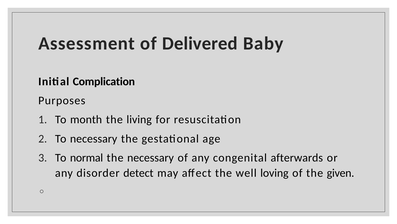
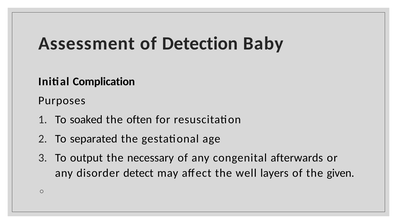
Delivered: Delivered -> Detection
month: month -> soaked
living: living -> often
To necessary: necessary -> separated
normal: normal -> output
loving: loving -> layers
